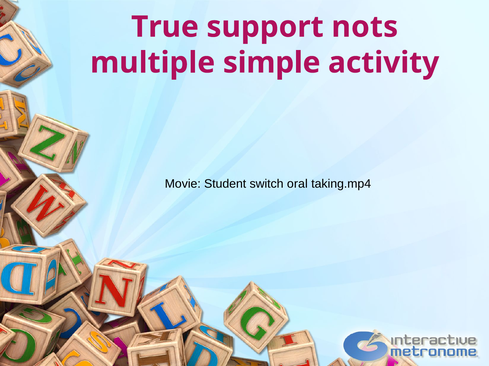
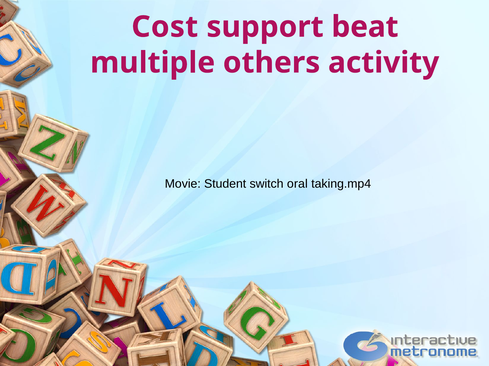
True: True -> Cost
nots: nots -> beat
simple: simple -> others
